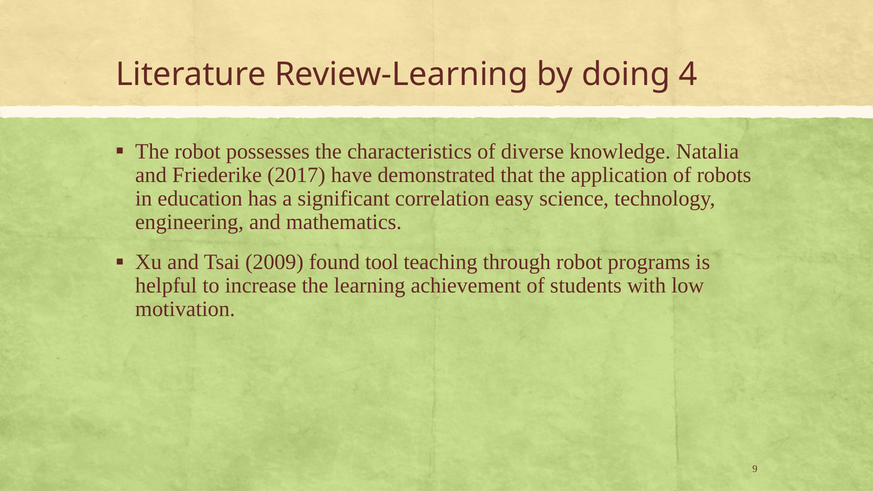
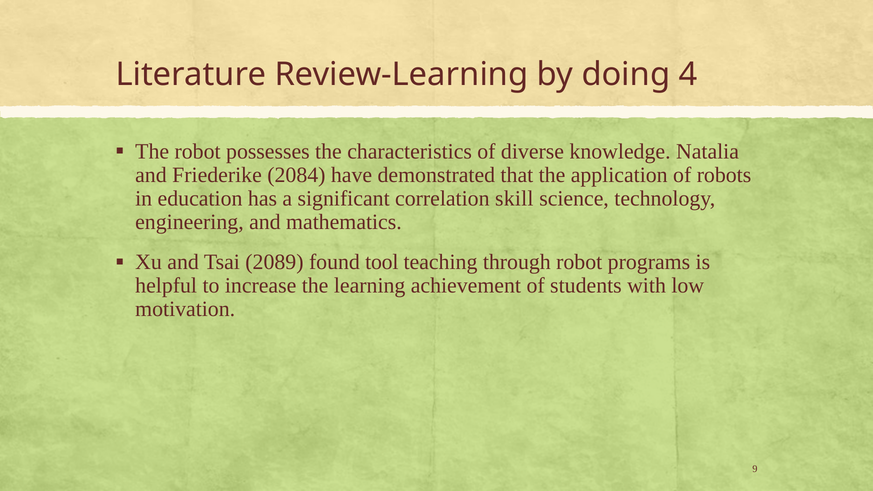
2017: 2017 -> 2084
easy: easy -> skill
2009: 2009 -> 2089
